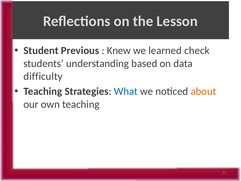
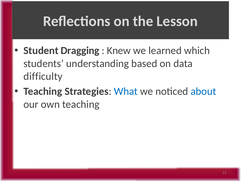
Previous: Previous -> Dragging
check: check -> which
about colour: orange -> blue
